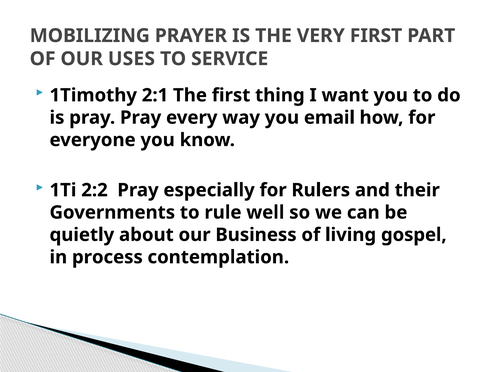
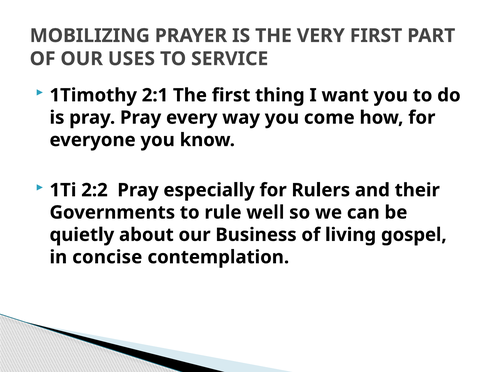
email: email -> come
process: process -> concise
